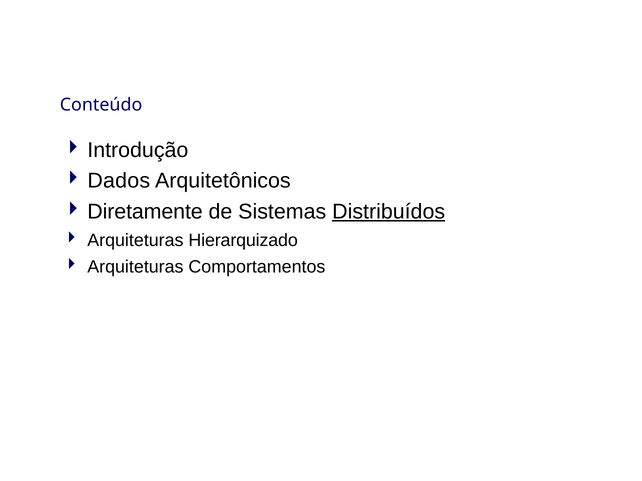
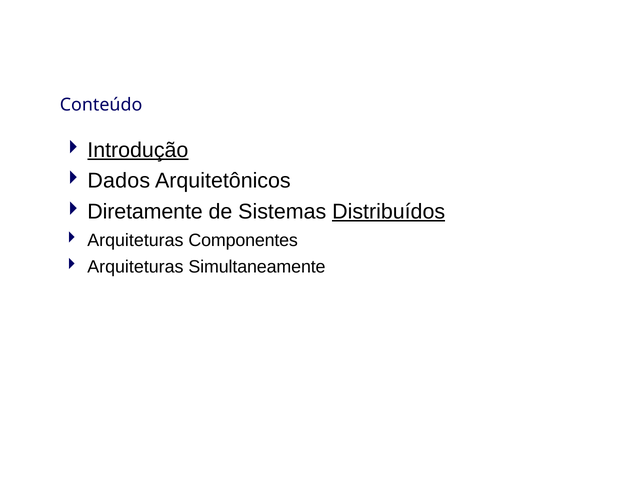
Introdução underline: none -> present
Hierarquizado: Hierarquizado -> Componentes
Comportamentos: Comportamentos -> Simultaneamente
